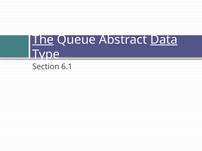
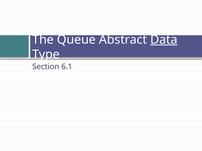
The underline: present -> none
